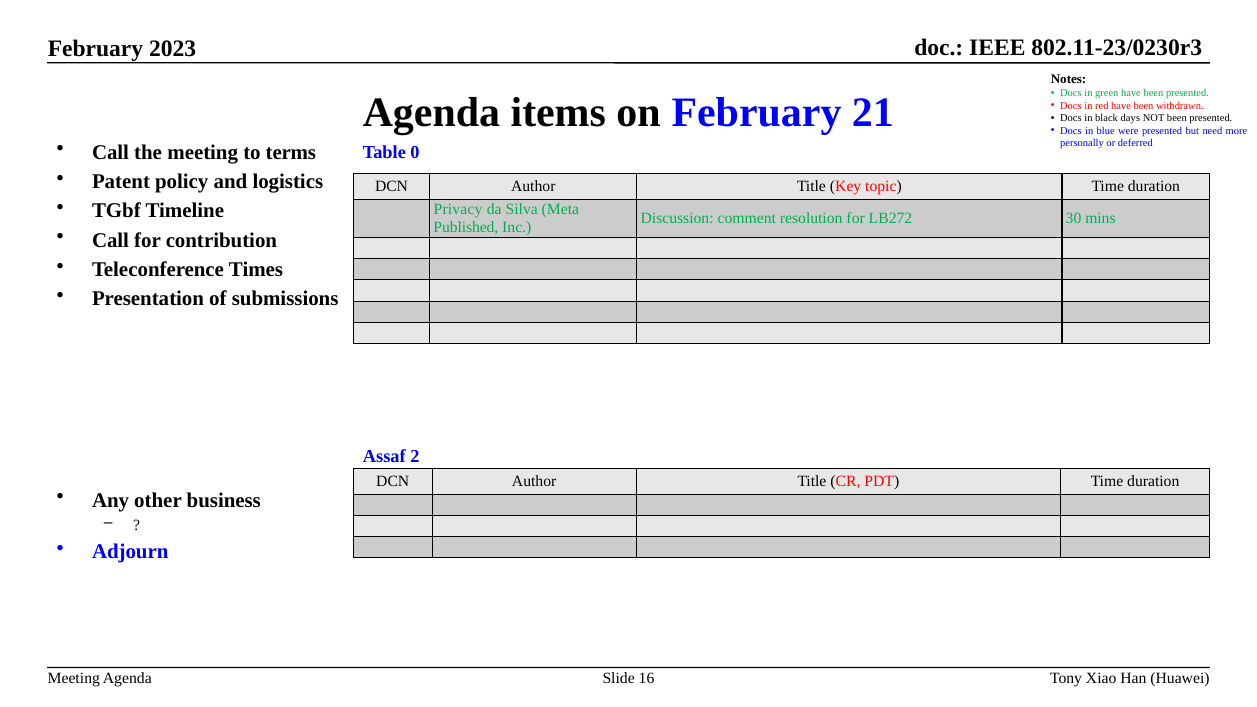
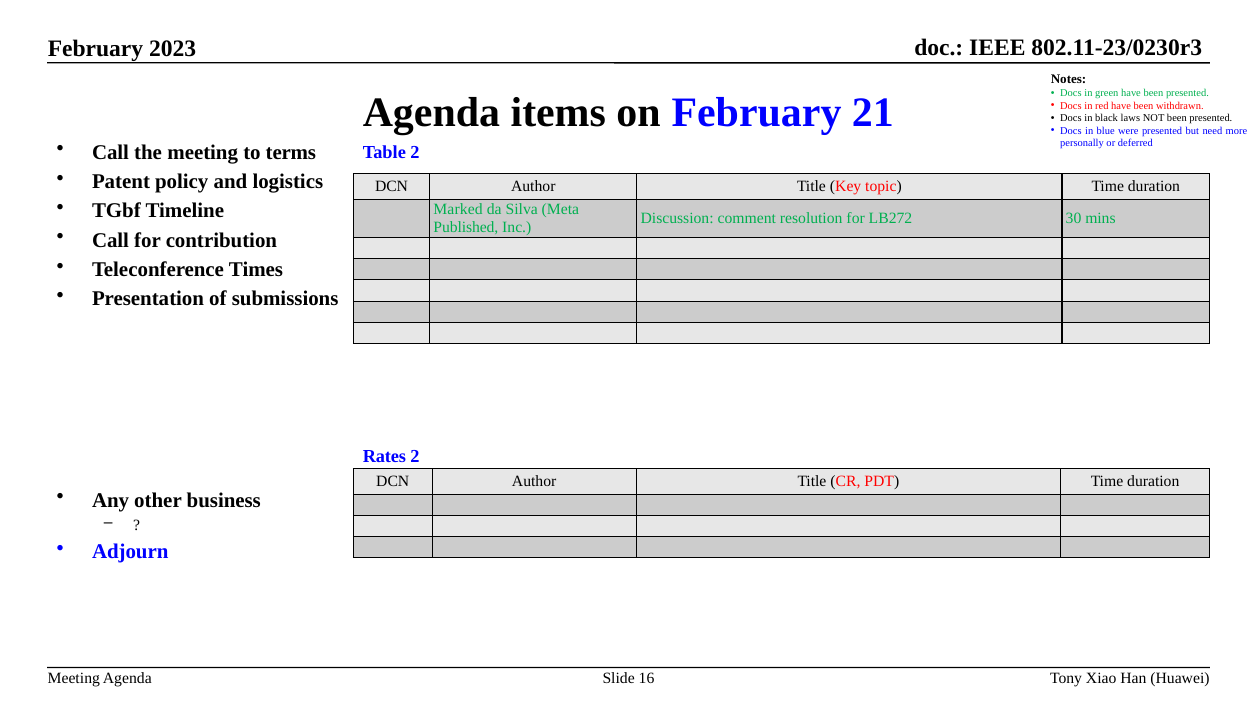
days: days -> laws
Table 0: 0 -> 2
Privacy: Privacy -> Marked
Assaf: Assaf -> Rates
